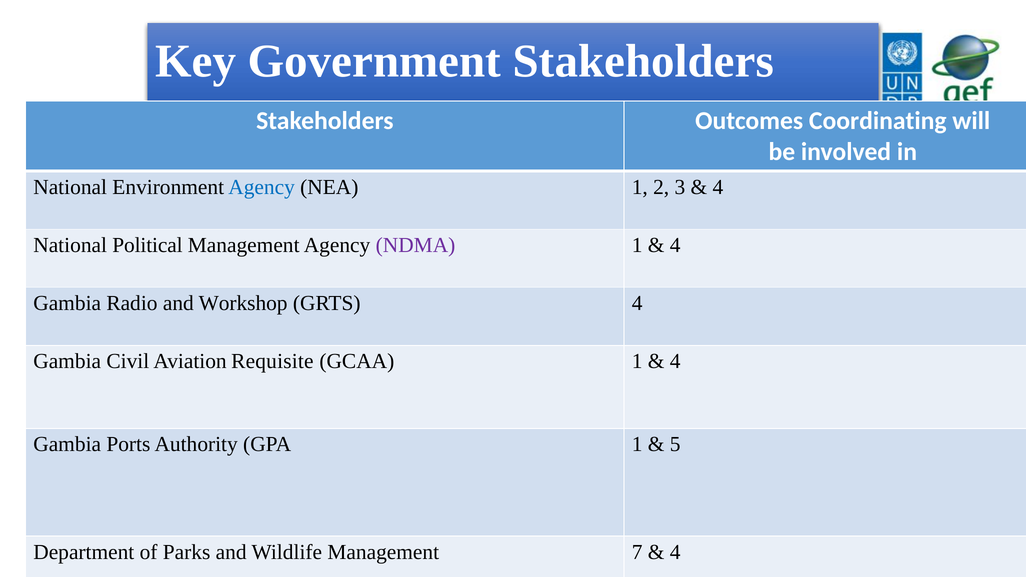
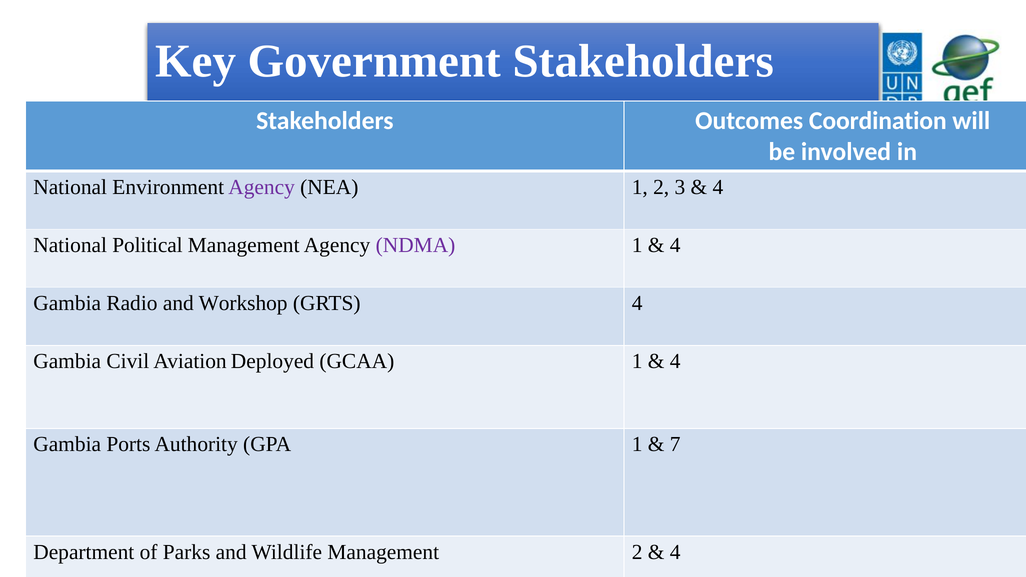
Coordinating: Coordinating -> Coordination
Agency at (262, 187) colour: blue -> purple
Requisite: Requisite -> Deployed
5: 5 -> 7
Management 7: 7 -> 2
